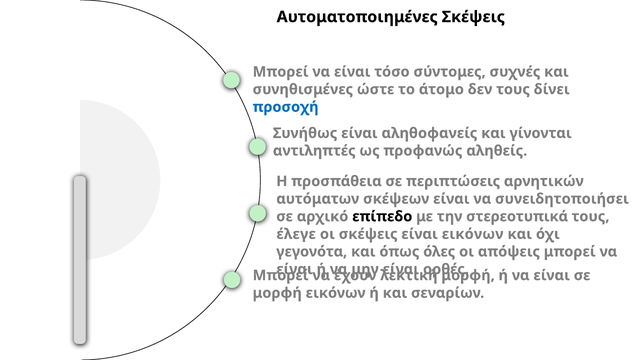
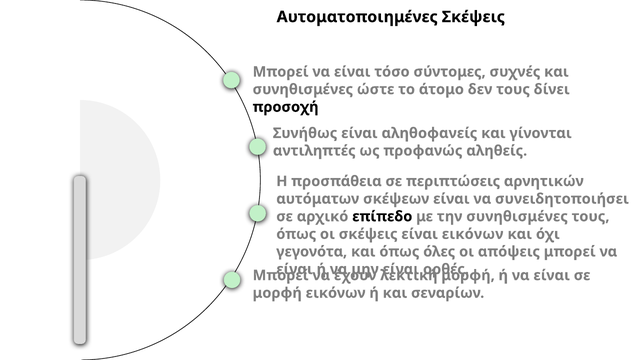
προσοχή colour: blue -> black
την στερεοτυπικά: στερεοτυπικά -> συνηθισμένες
έλεγε at (296, 234): έλεγε -> όπως
